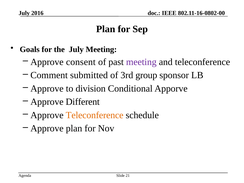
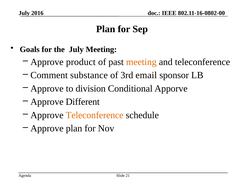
consent: consent -> product
meeting at (141, 62) colour: purple -> orange
submitted: submitted -> substance
group: group -> email
